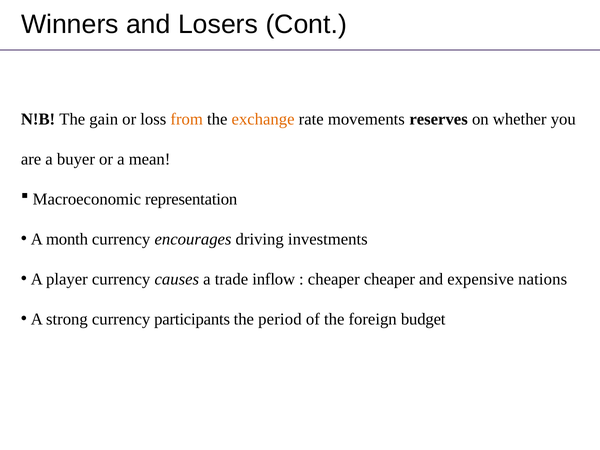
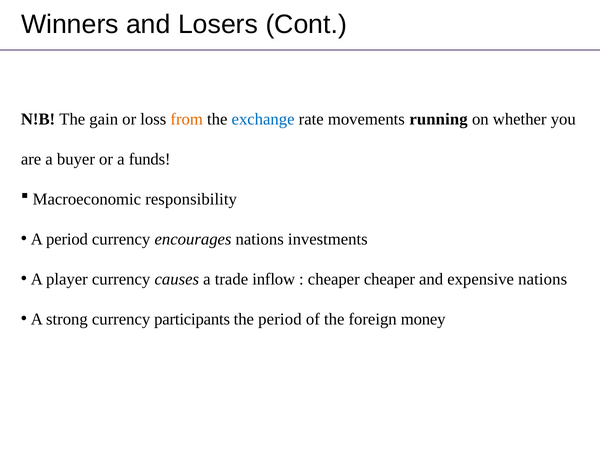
exchange colour: orange -> blue
reserves: reserves -> running
mean: mean -> funds
representation: representation -> responsibility
A month: month -> period
encourages driving: driving -> nations
budget: budget -> money
